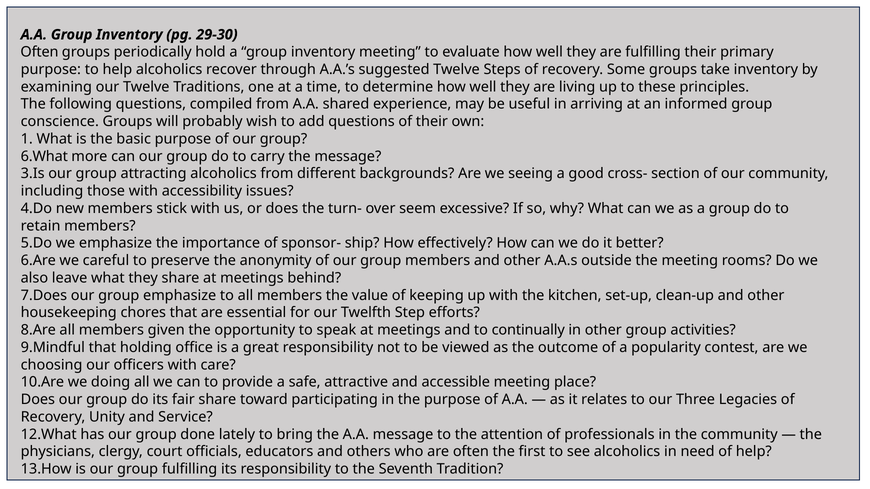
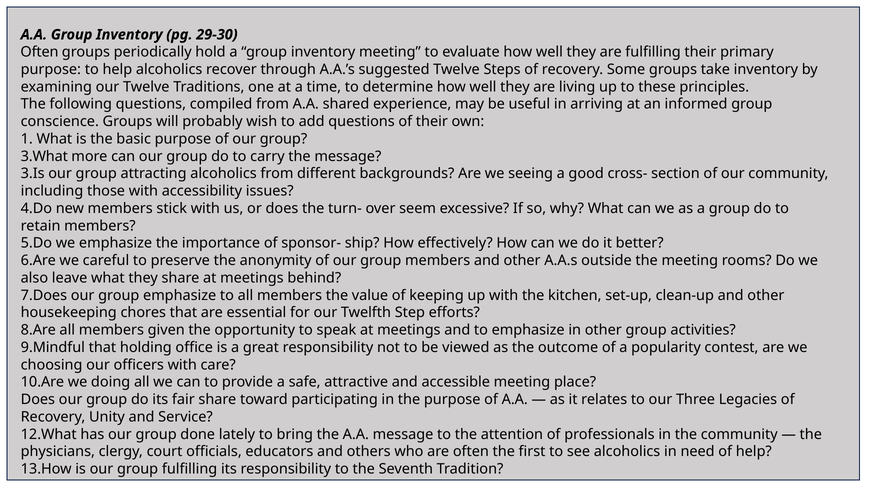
6.What: 6.What -> 3.What
to continually: continually -> emphasize
